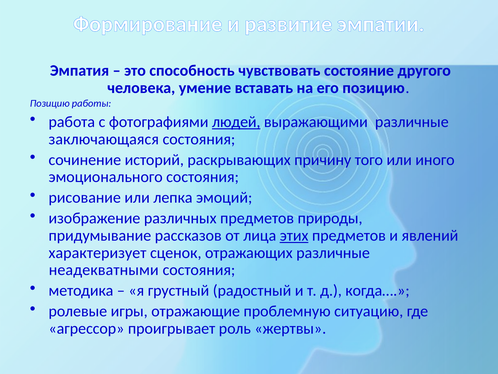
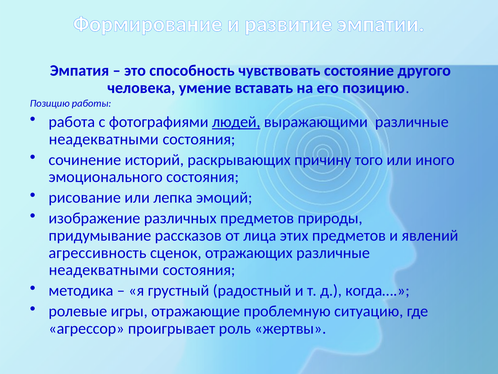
заключающаяся at (104, 139): заключающаяся -> неадекватными
этих underline: present -> none
характеризует: характеризует -> агрессивность
